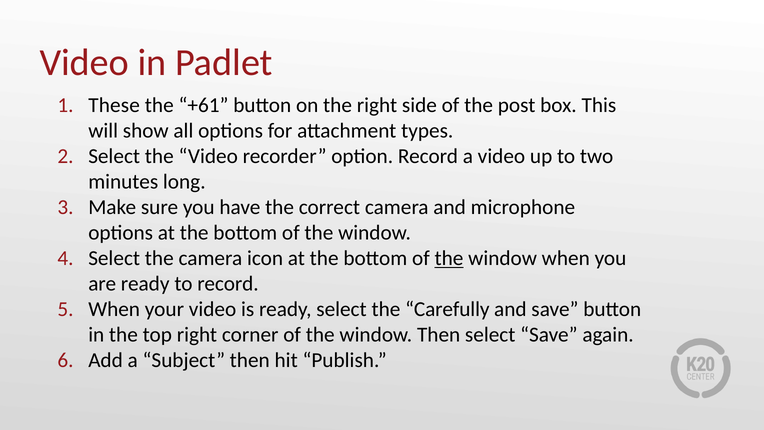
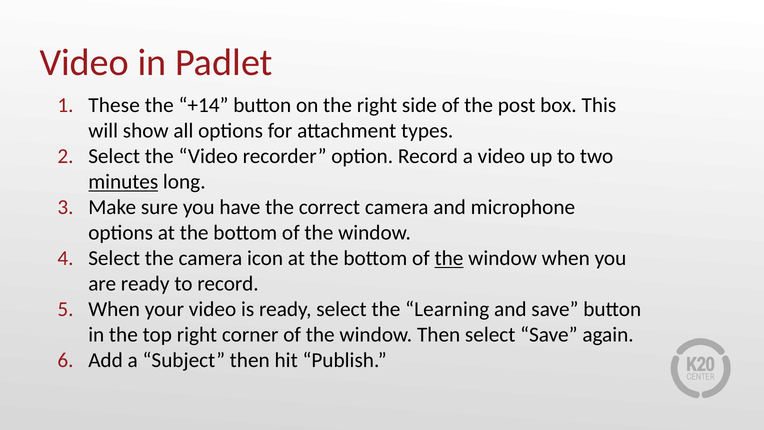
+61: +61 -> +14
minutes underline: none -> present
Carefully: Carefully -> Learning
